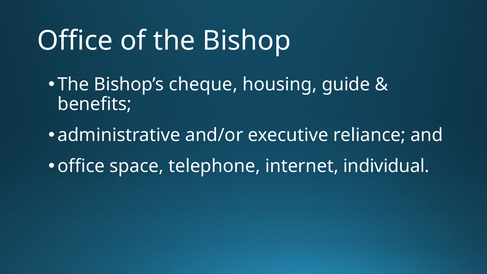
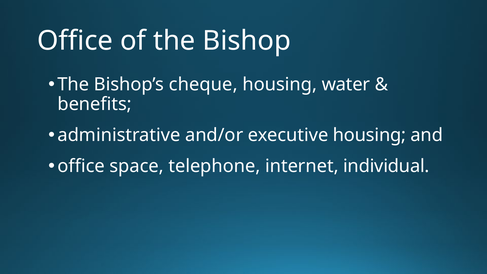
guide: guide -> water
executive reliance: reliance -> housing
